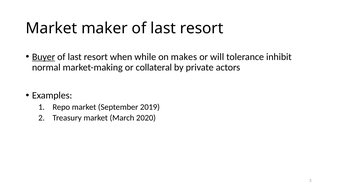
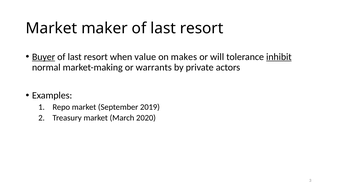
while: while -> value
inhibit underline: none -> present
collateral: collateral -> warrants
